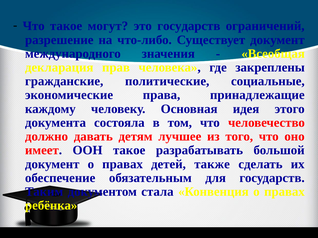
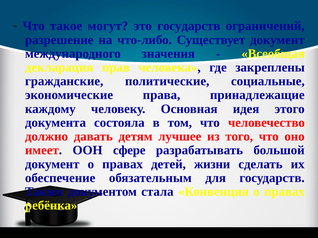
ООН такое: такое -> сфере
также: также -> жизни
